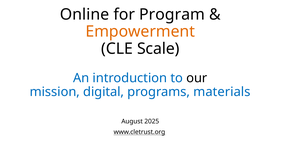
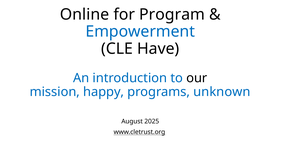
Empowerment colour: orange -> blue
Scale: Scale -> Have
digital: digital -> happy
materials: materials -> unknown
